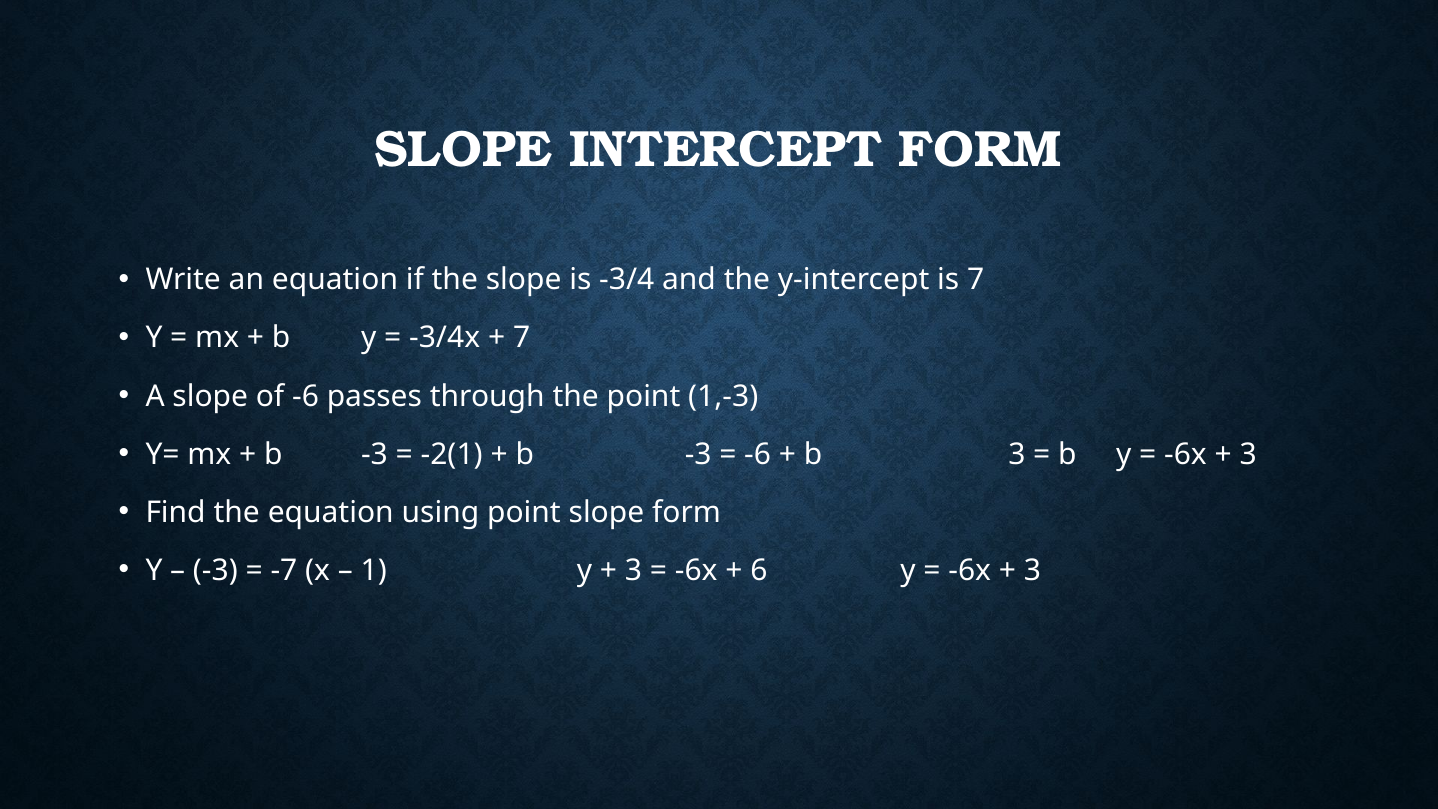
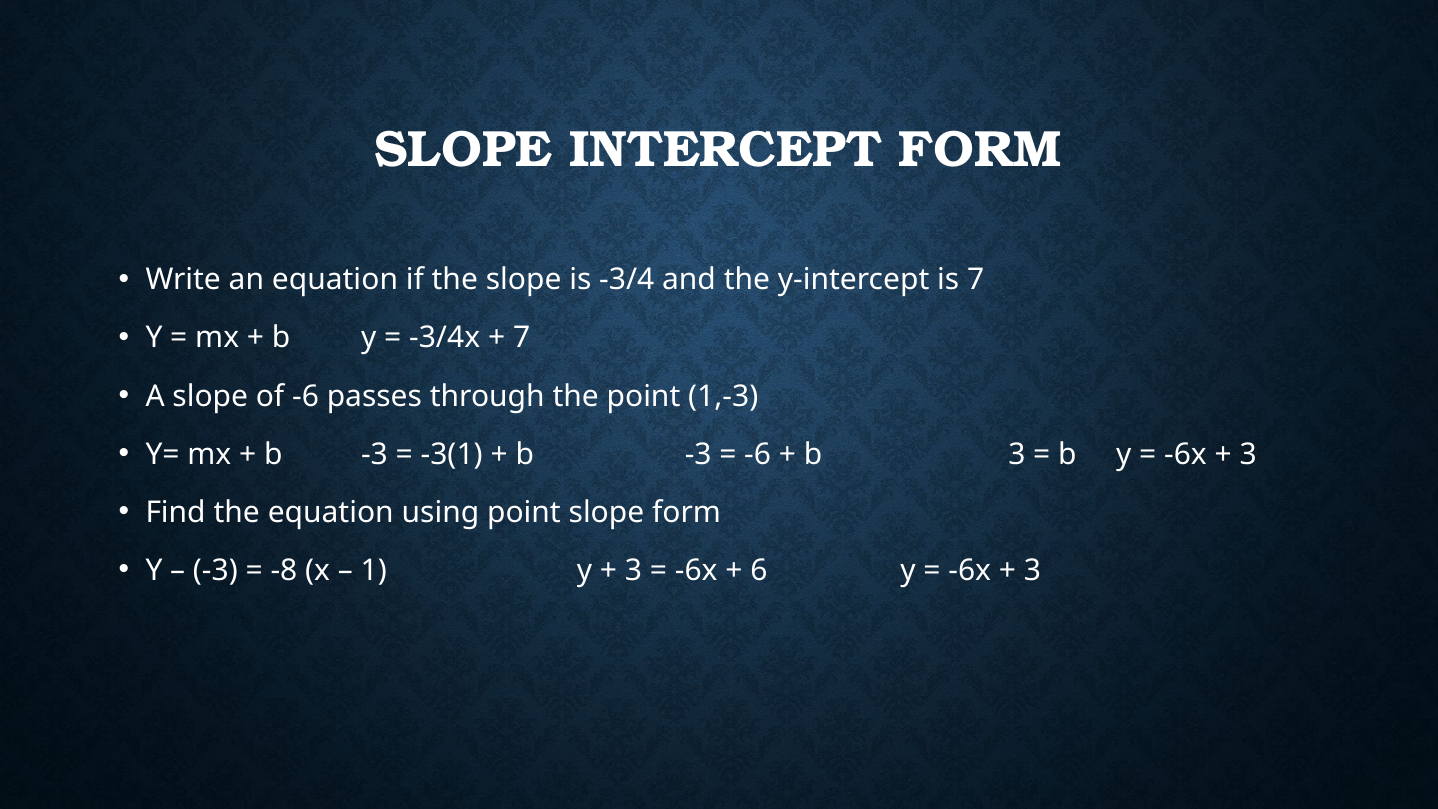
-2(1: -2(1 -> -3(1
-7: -7 -> -8
